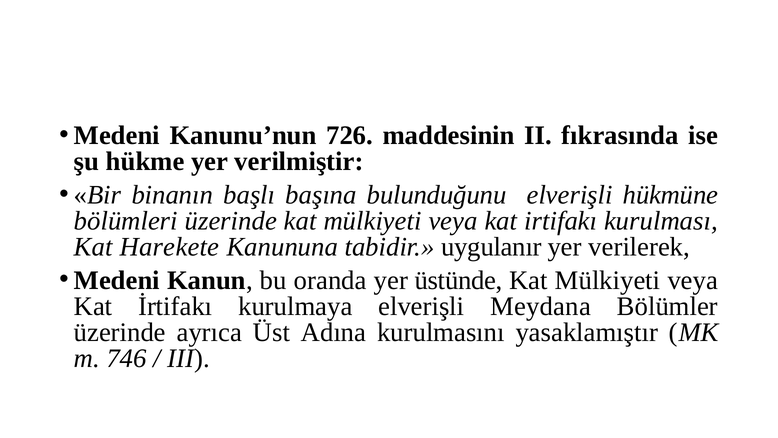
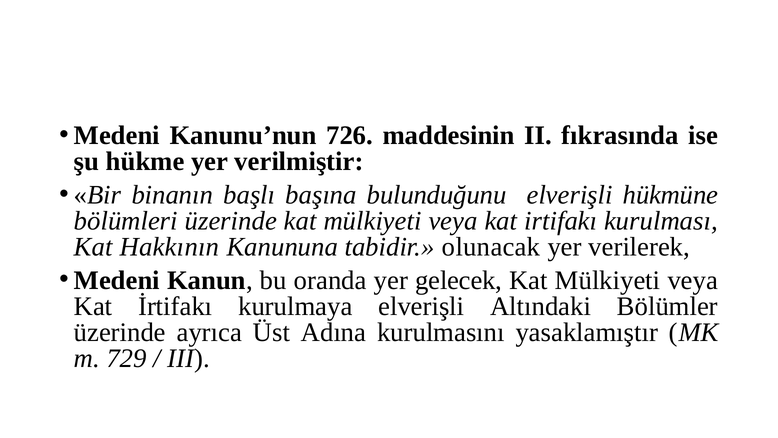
Harekete: Harekete -> Hakkının
uygulanır: uygulanır -> olunacak
üstünde: üstünde -> gelecek
Meydana: Meydana -> Altındaki
746: 746 -> 729
